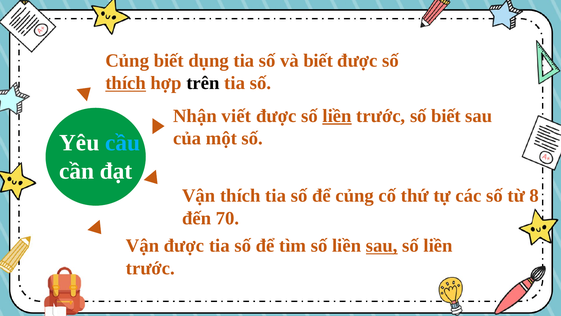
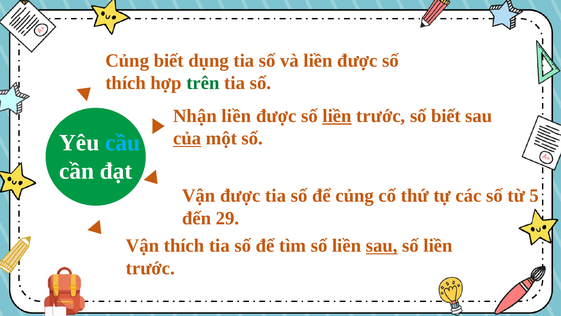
và biết: biết -> liền
thích at (126, 83) underline: present -> none
trên colour: black -> green
Nhận viết: viết -> liền
của underline: none -> present
Vận thích: thích -> được
8: 8 -> 5
70: 70 -> 29
Vận được: được -> thích
